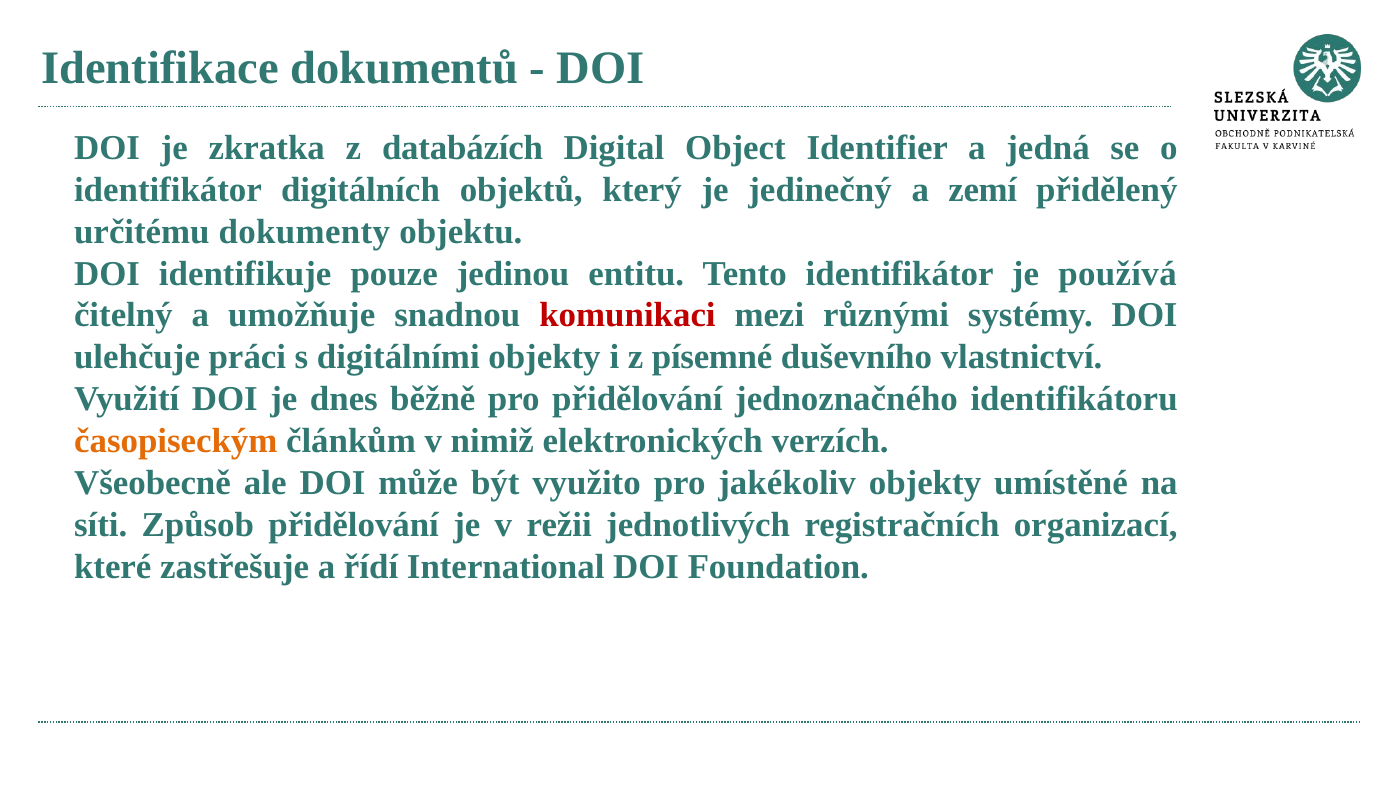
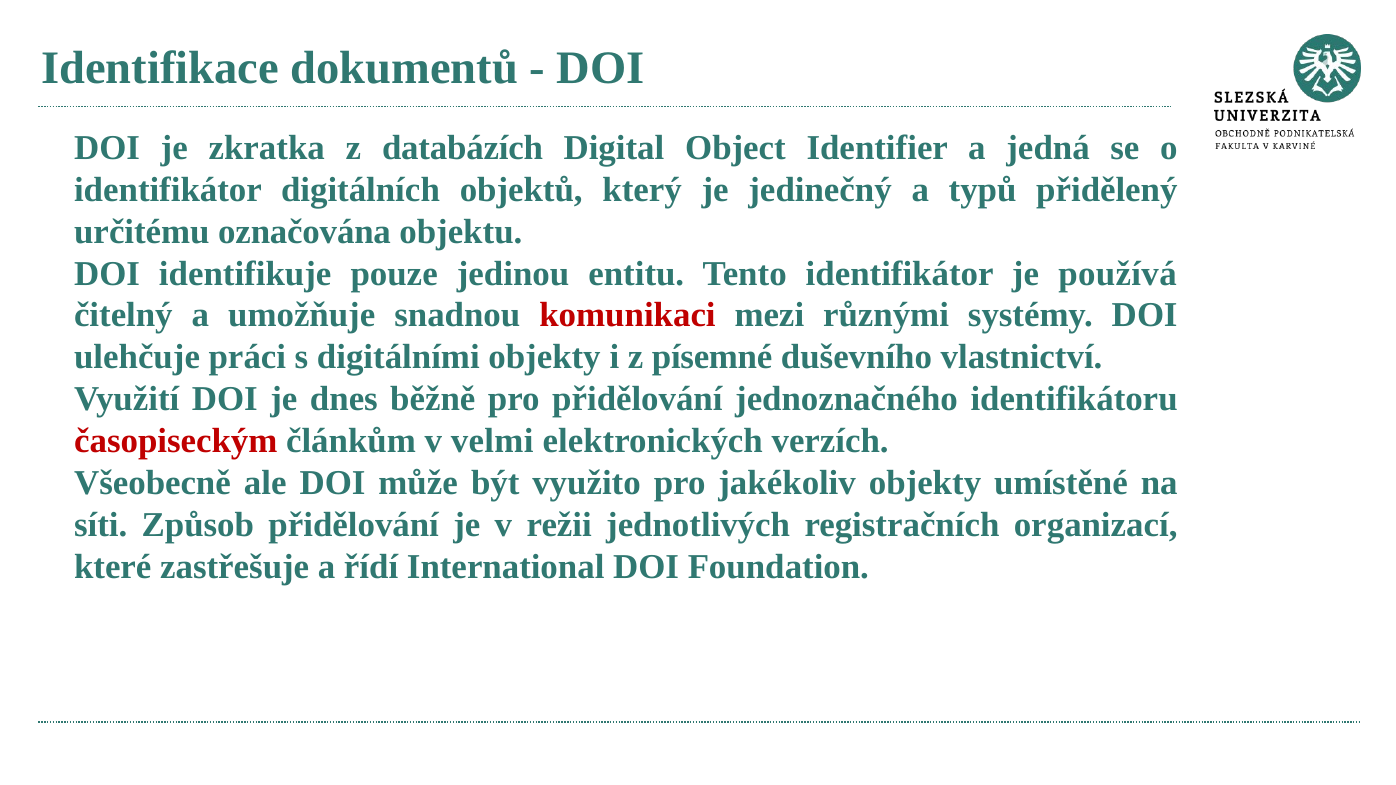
zemí: zemí -> typů
dokumenty: dokumenty -> označována
časopiseckým colour: orange -> red
nimiž: nimiž -> velmi
